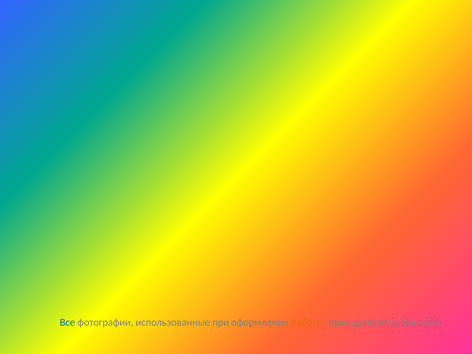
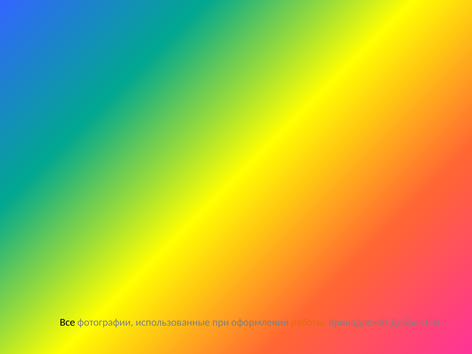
Все colour: blue -> black
